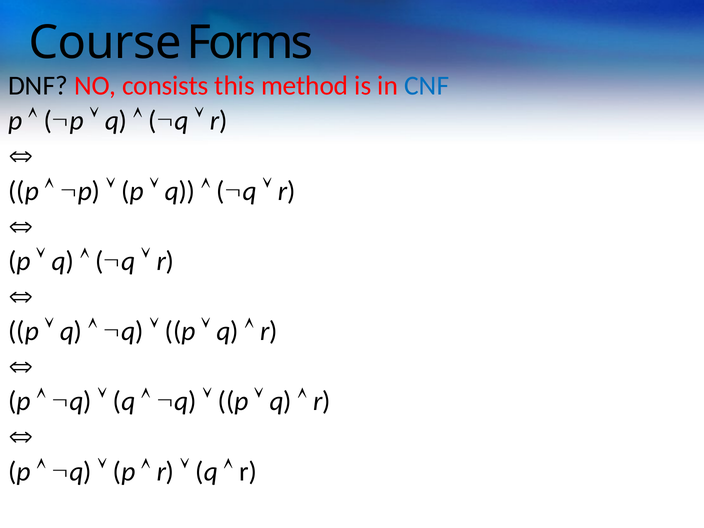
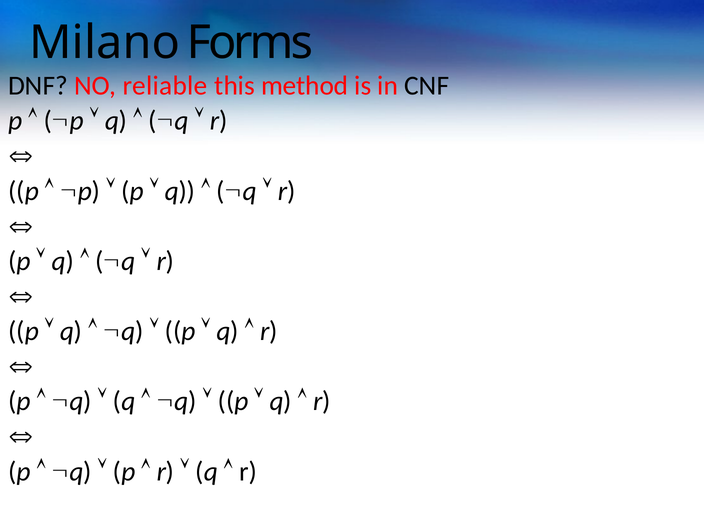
Course: Course -> Milano
consists: consists -> reliable
CNF colour: blue -> black
